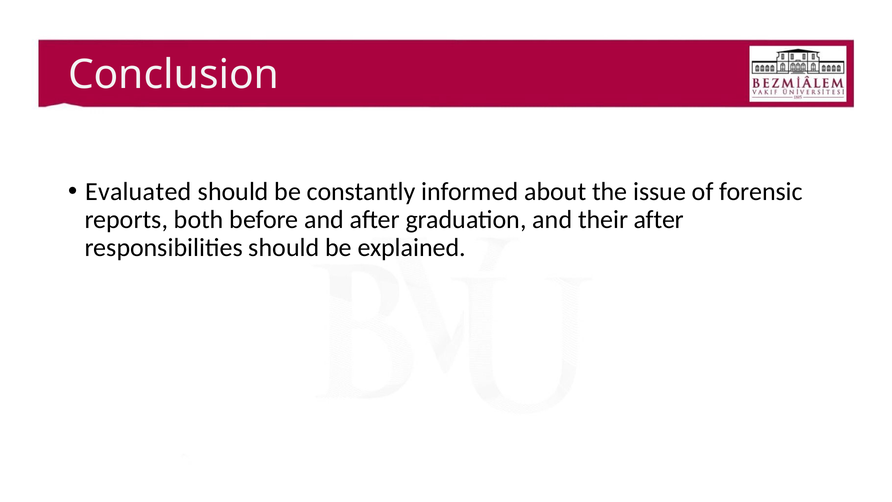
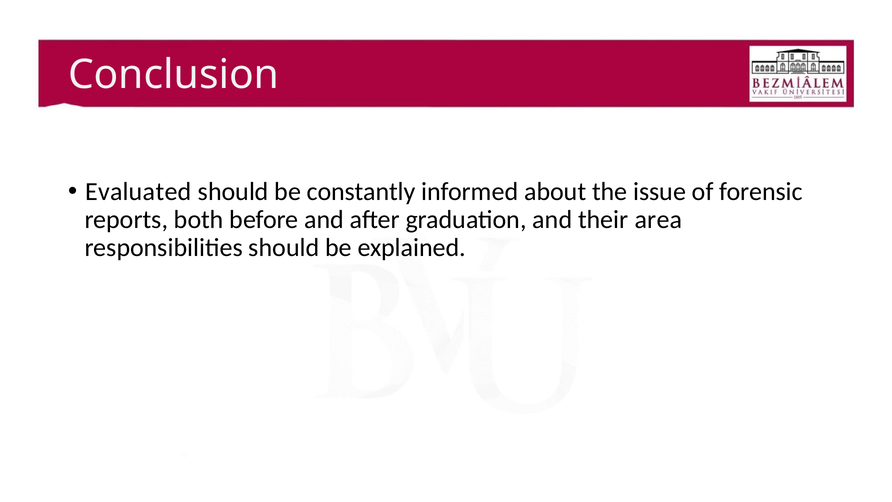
their after: after -> area
